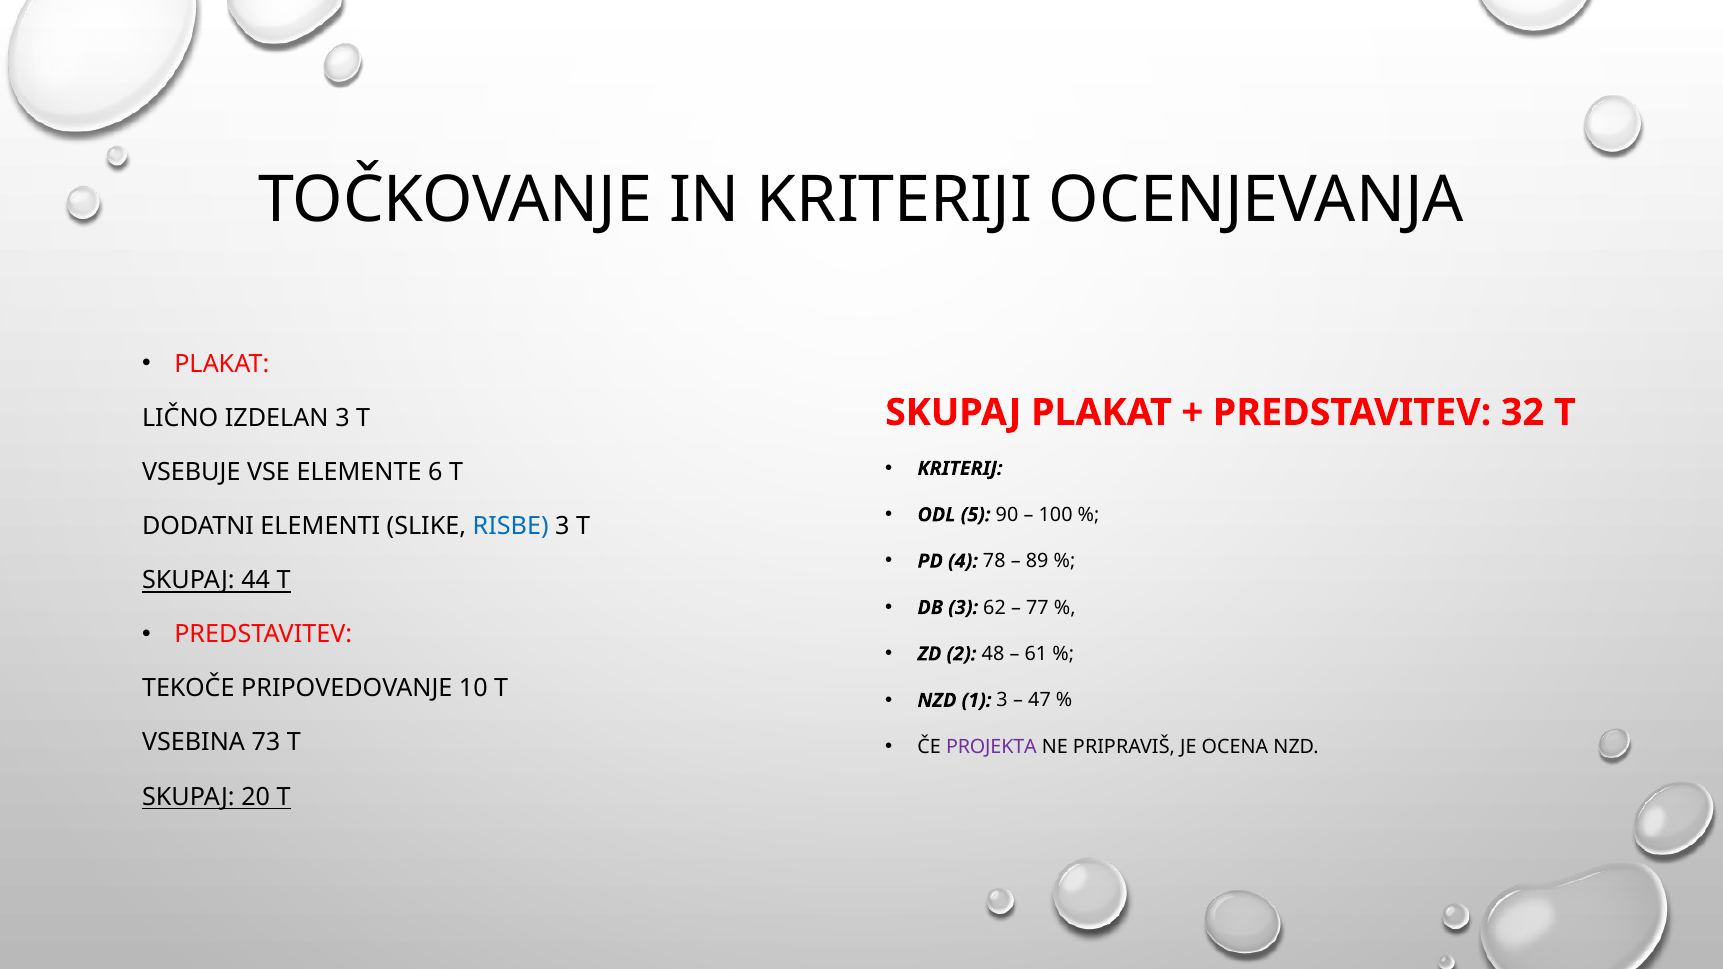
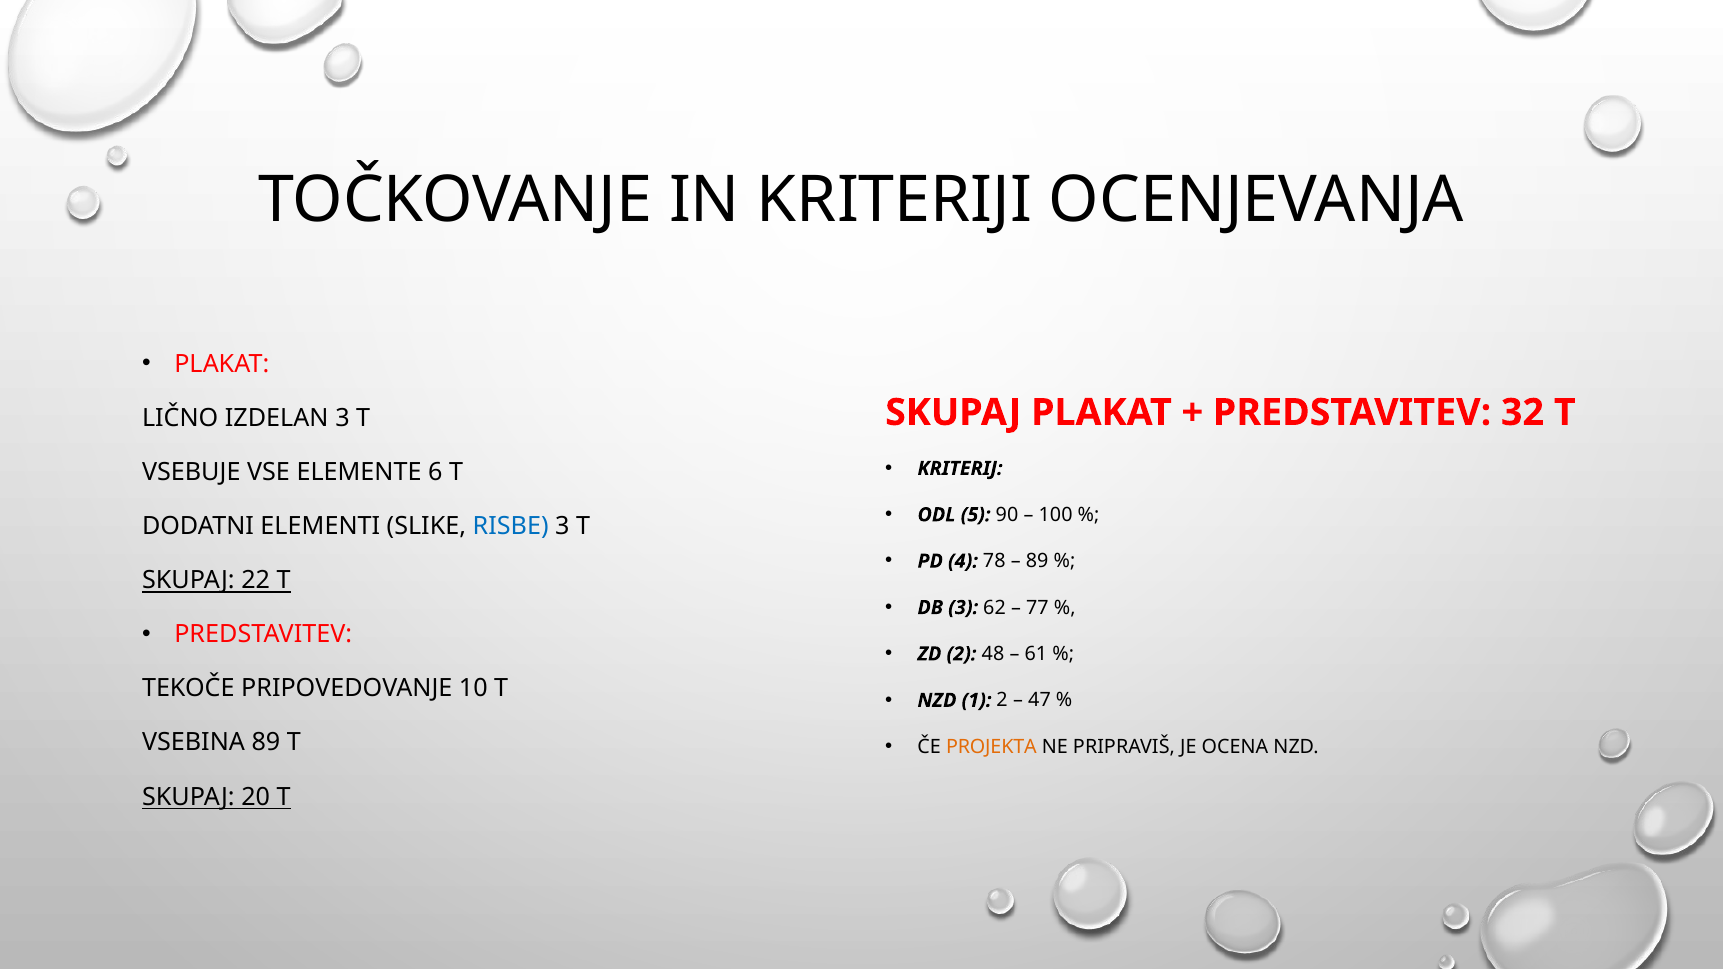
44: 44 -> 22
1 3: 3 -> 2
VSEBINA 73: 73 -> 89
PROJEKTA colour: purple -> orange
